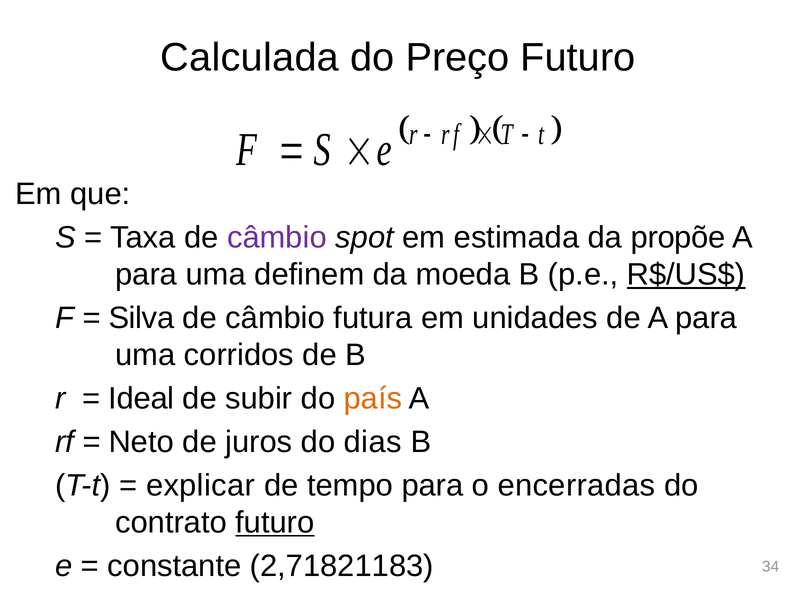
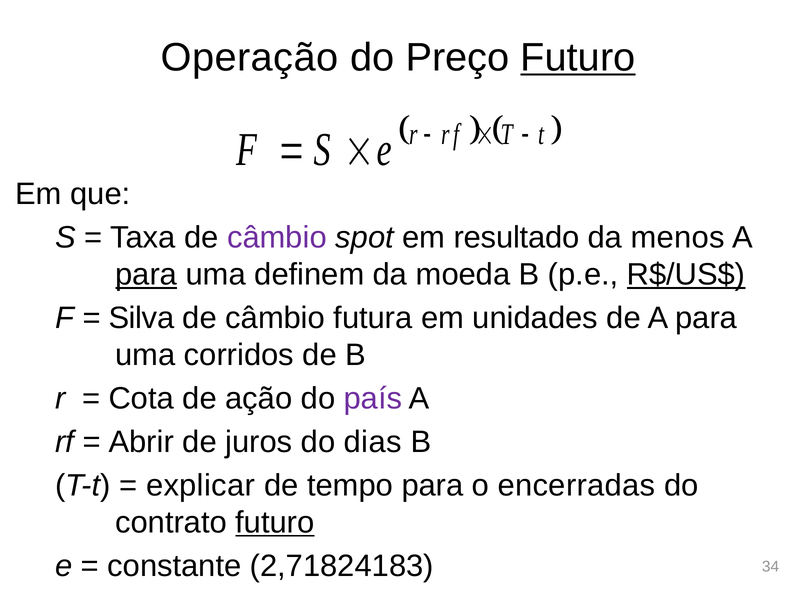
Calculada: Calculada -> Operação
Futuro at (578, 57) underline: none -> present
estimada: estimada -> resultado
propõe: propõe -> menos
para at (146, 275) underline: none -> present
Ideal: Ideal -> Cota
subir: subir -> ação
país colour: orange -> purple
Neto: Neto -> Abrir
2,71821183: 2,71821183 -> 2,71824183
